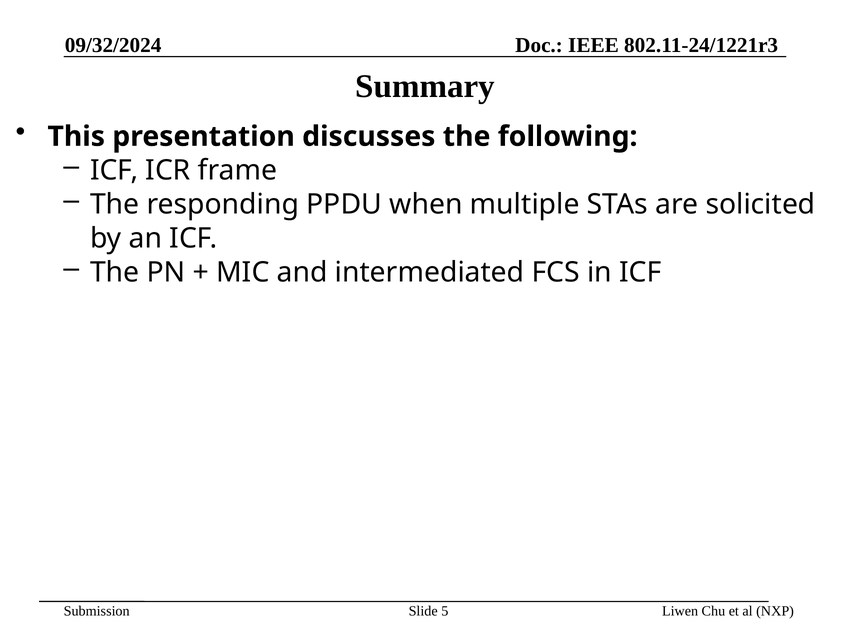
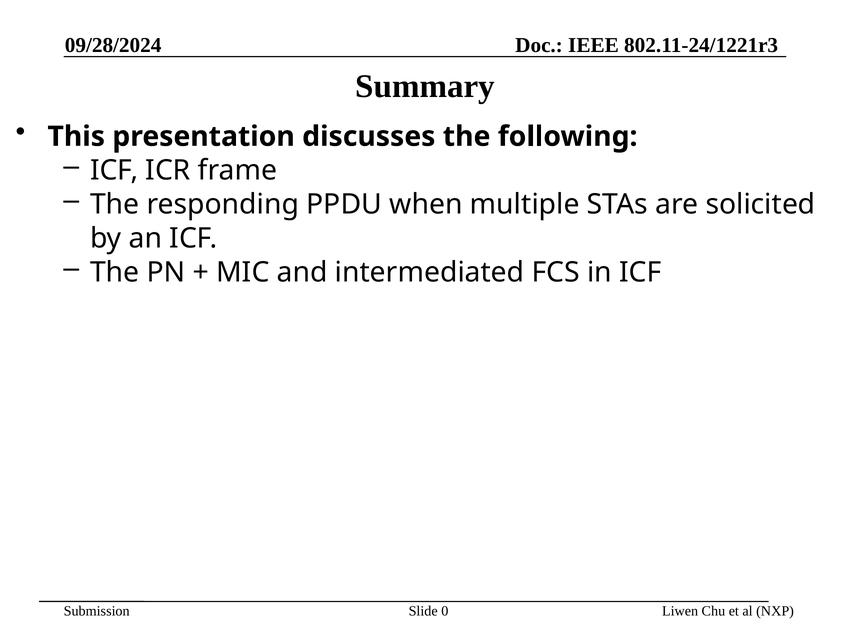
09/32/2024: 09/32/2024 -> 09/28/2024
5: 5 -> 0
